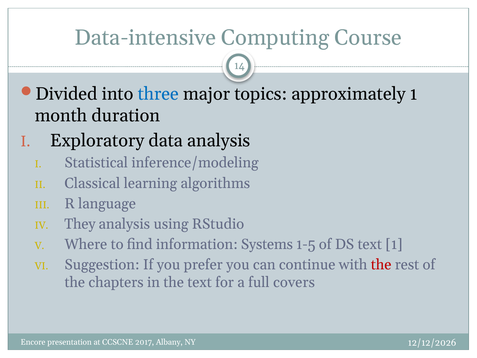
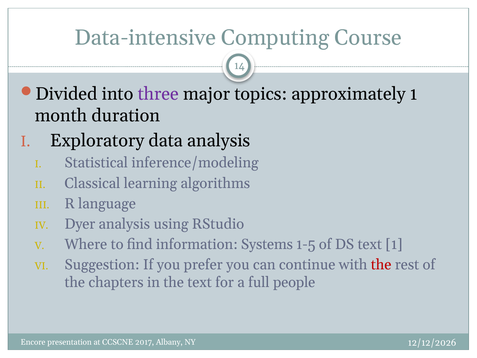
three colour: blue -> purple
They: They -> Dyer
covers: covers -> people
